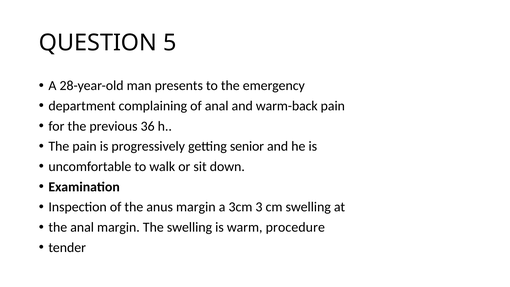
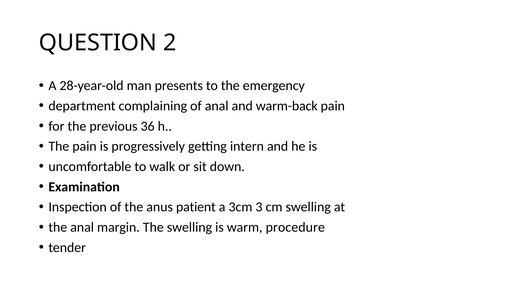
5: 5 -> 2
senior: senior -> intern
anus margin: margin -> patient
